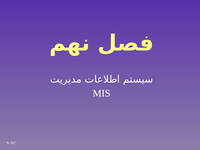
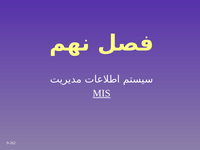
MIS underline: none -> present
